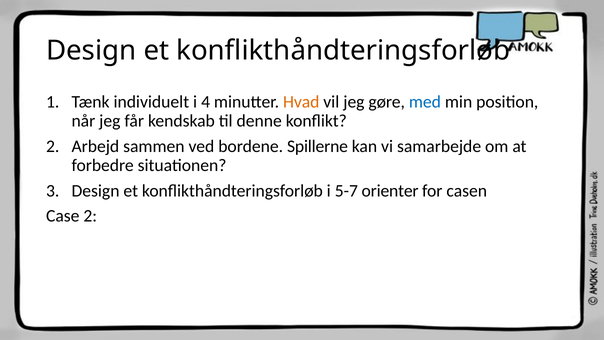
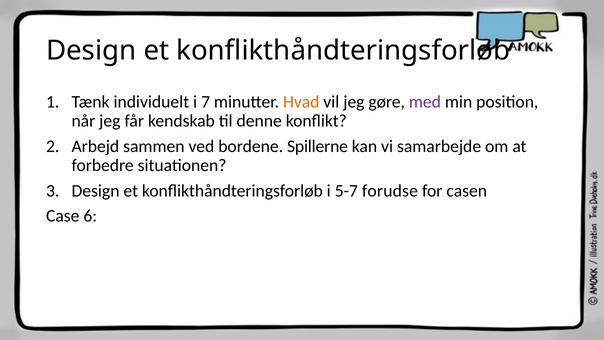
4: 4 -> 7
med colour: blue -> purple
orienter: orienter -> forudse
Case 2: 2 -> 6
